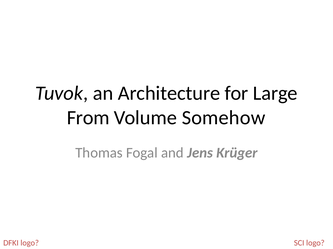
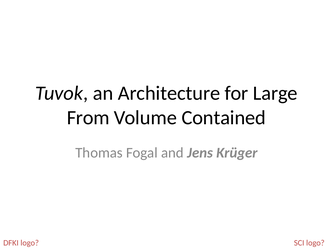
Somehow: Somehow -> Contained
